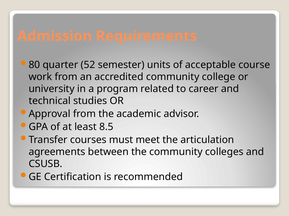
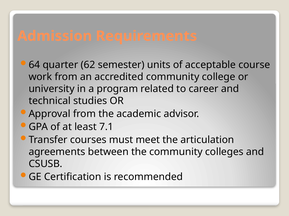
80: 80 -> 64
52: 52 -> 62
8.5: 8.5 -> 7.1
